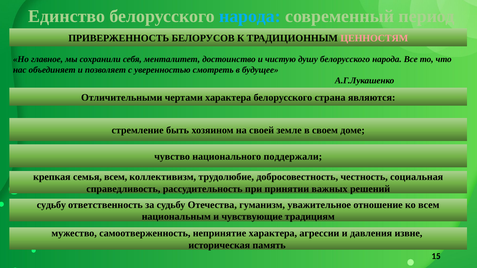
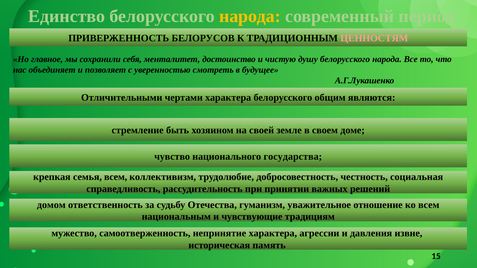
народа at (250, 16) colour: light blue -> yellow
страна: страна -> общим
поддержали: поддержали -> государства
судьбу at (51, 205): судьбу -> домом
